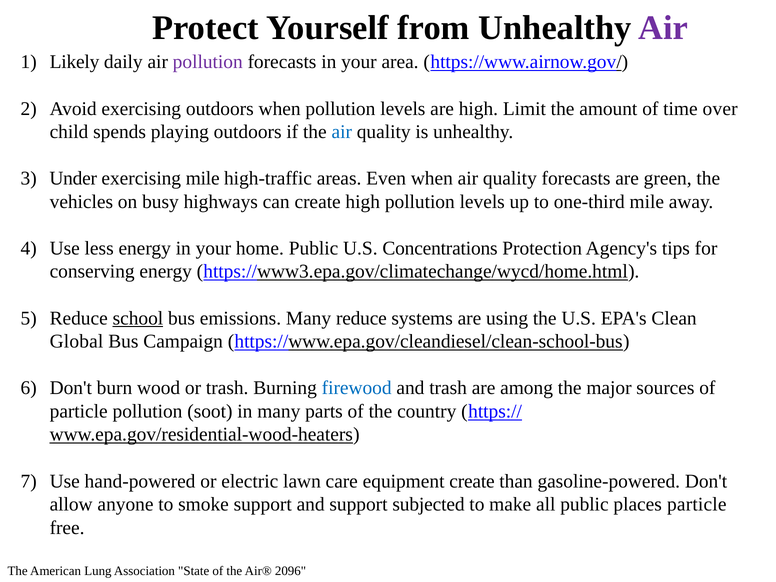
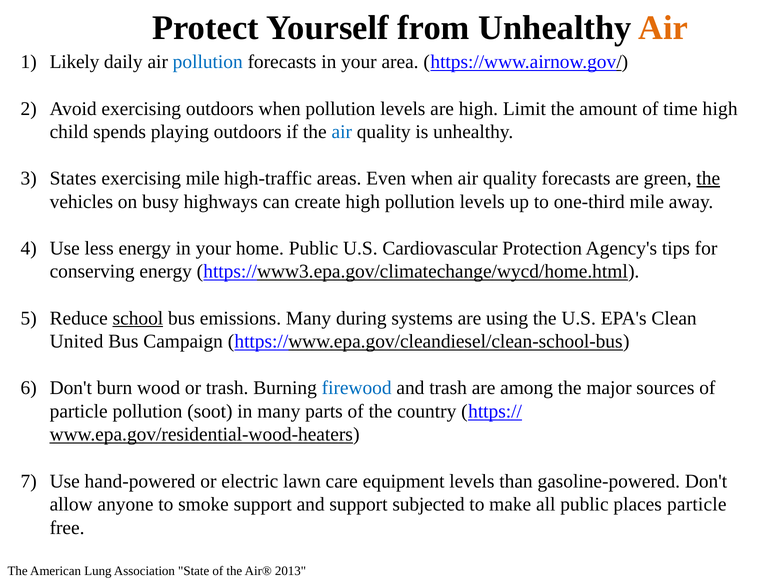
Air at (663, 28) colour: purple -> orange
pollution at (208, 62) colour: purple -> blue
time over: over -> high
Under: Under -> States
the at (708, 178) underline: none -> present
Concentrations: Concentrations -> Cardiovascular
Many reduce: reduce -> during
Global: Global -> United
equipment create: create -> levels
2096: 2096 -> 2013
